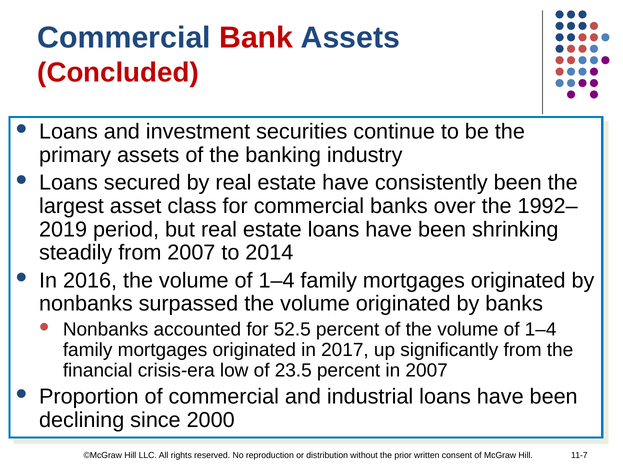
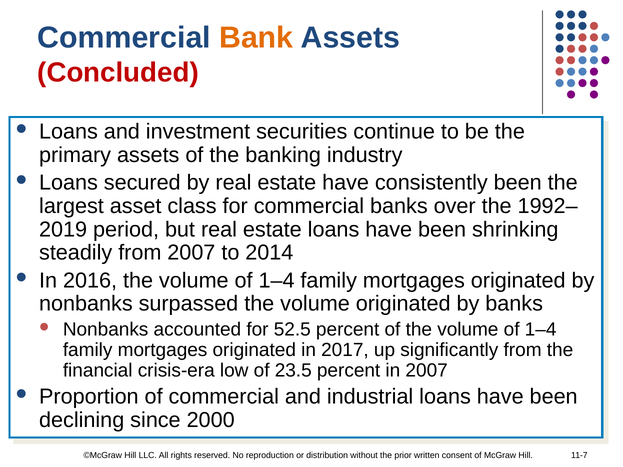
Bank colour: red -> orange
